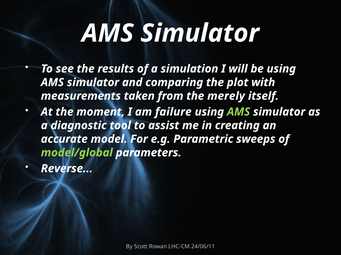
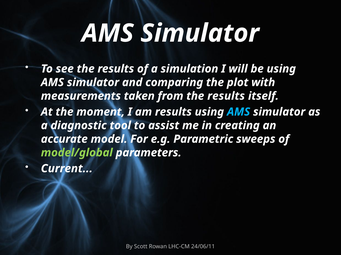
from the merely: merely -> results
am failure: failure -> results
AMS at (239, 112) colour: light green -> light blue
Reverse: Reverse -> Current
